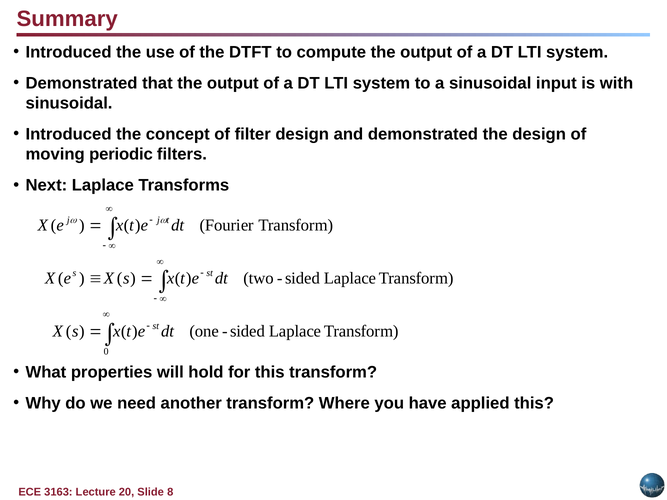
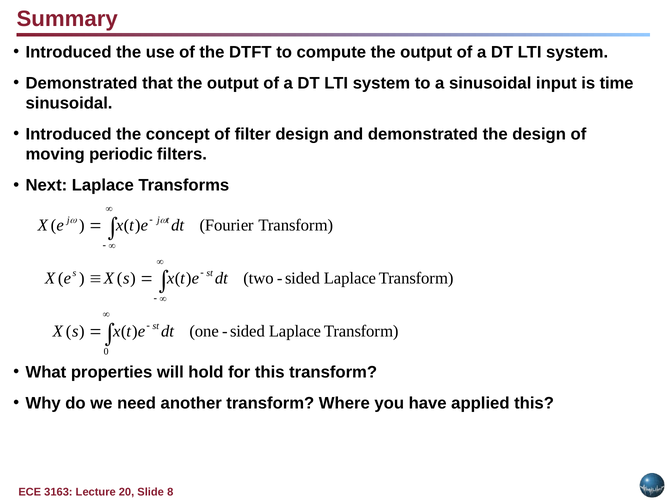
with: with -> time
